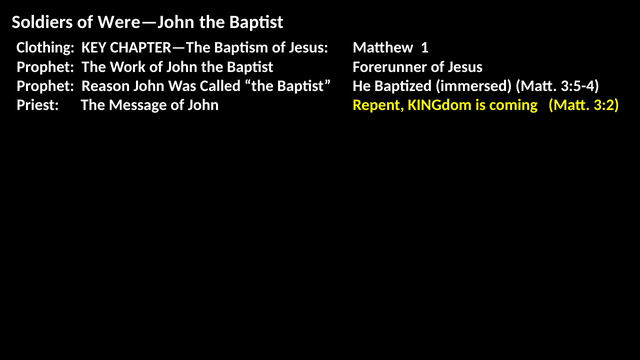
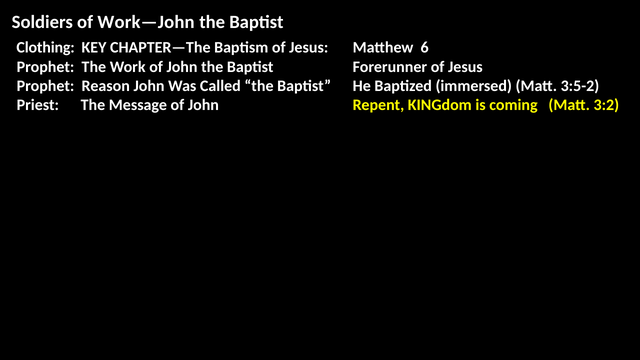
Were—John: Were—John -> Work—John
1: 1 -> 6
3:5-4: 3:5-4 -> 3:5-2
